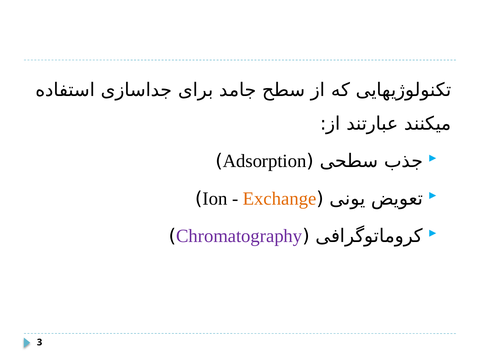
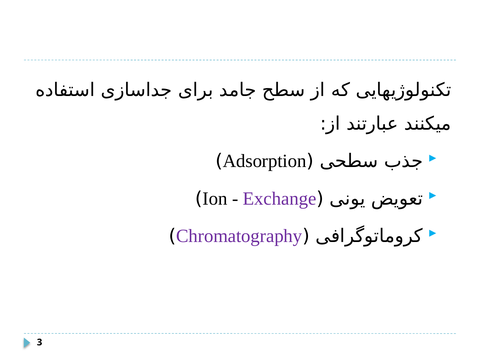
Exchange colour: orange -> purple
